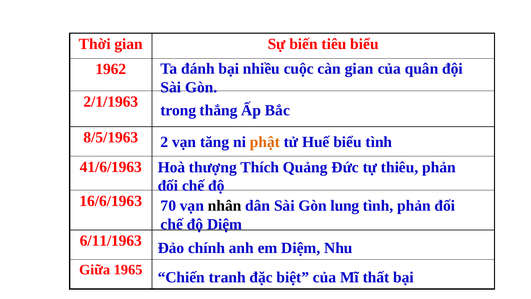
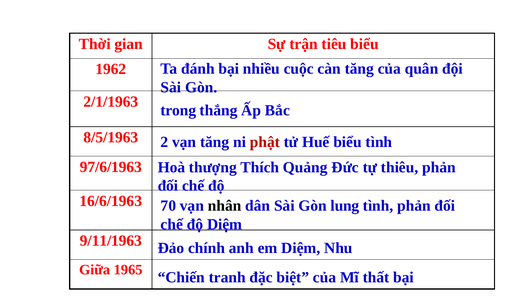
biến: biến -> trận
càn gian: gian -> tăng
phật colour: orange -> red
41/6/1963: 41/6/1963 -> 97/6/1963
6/11/1963: 6/11/1963 -> 9/11/1963
